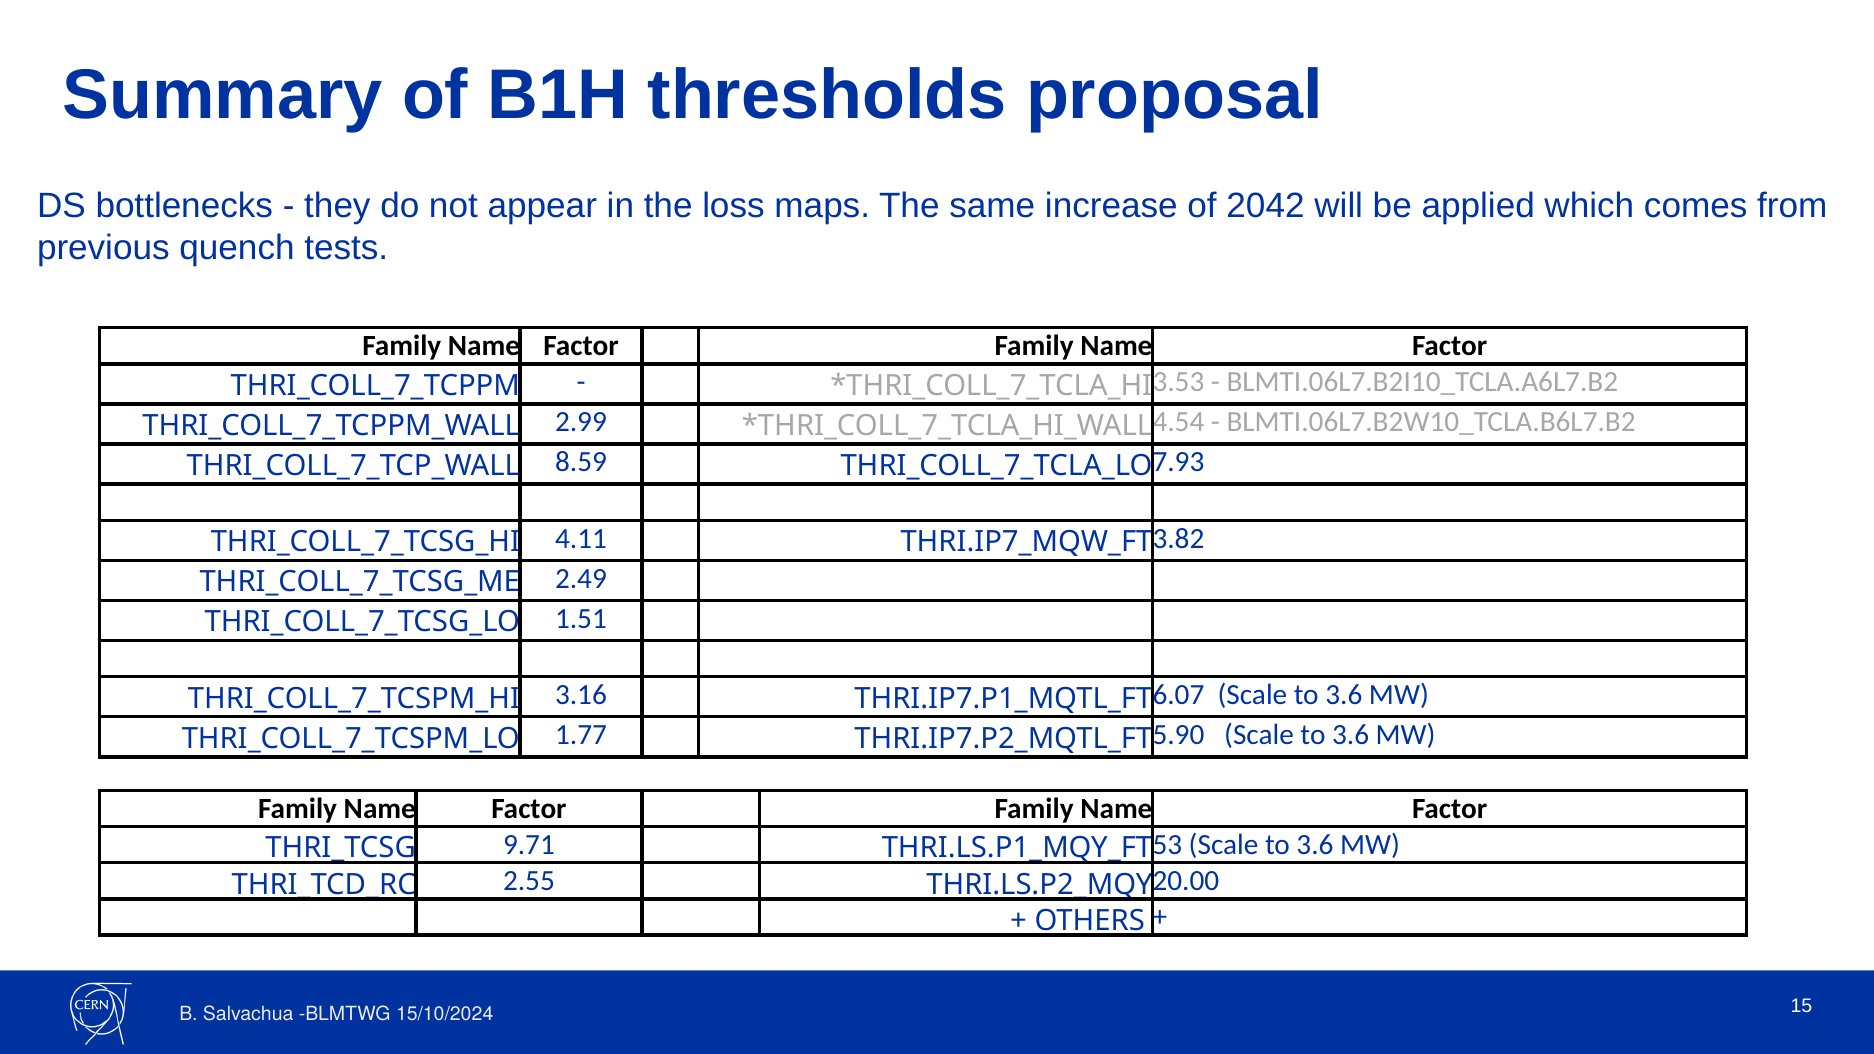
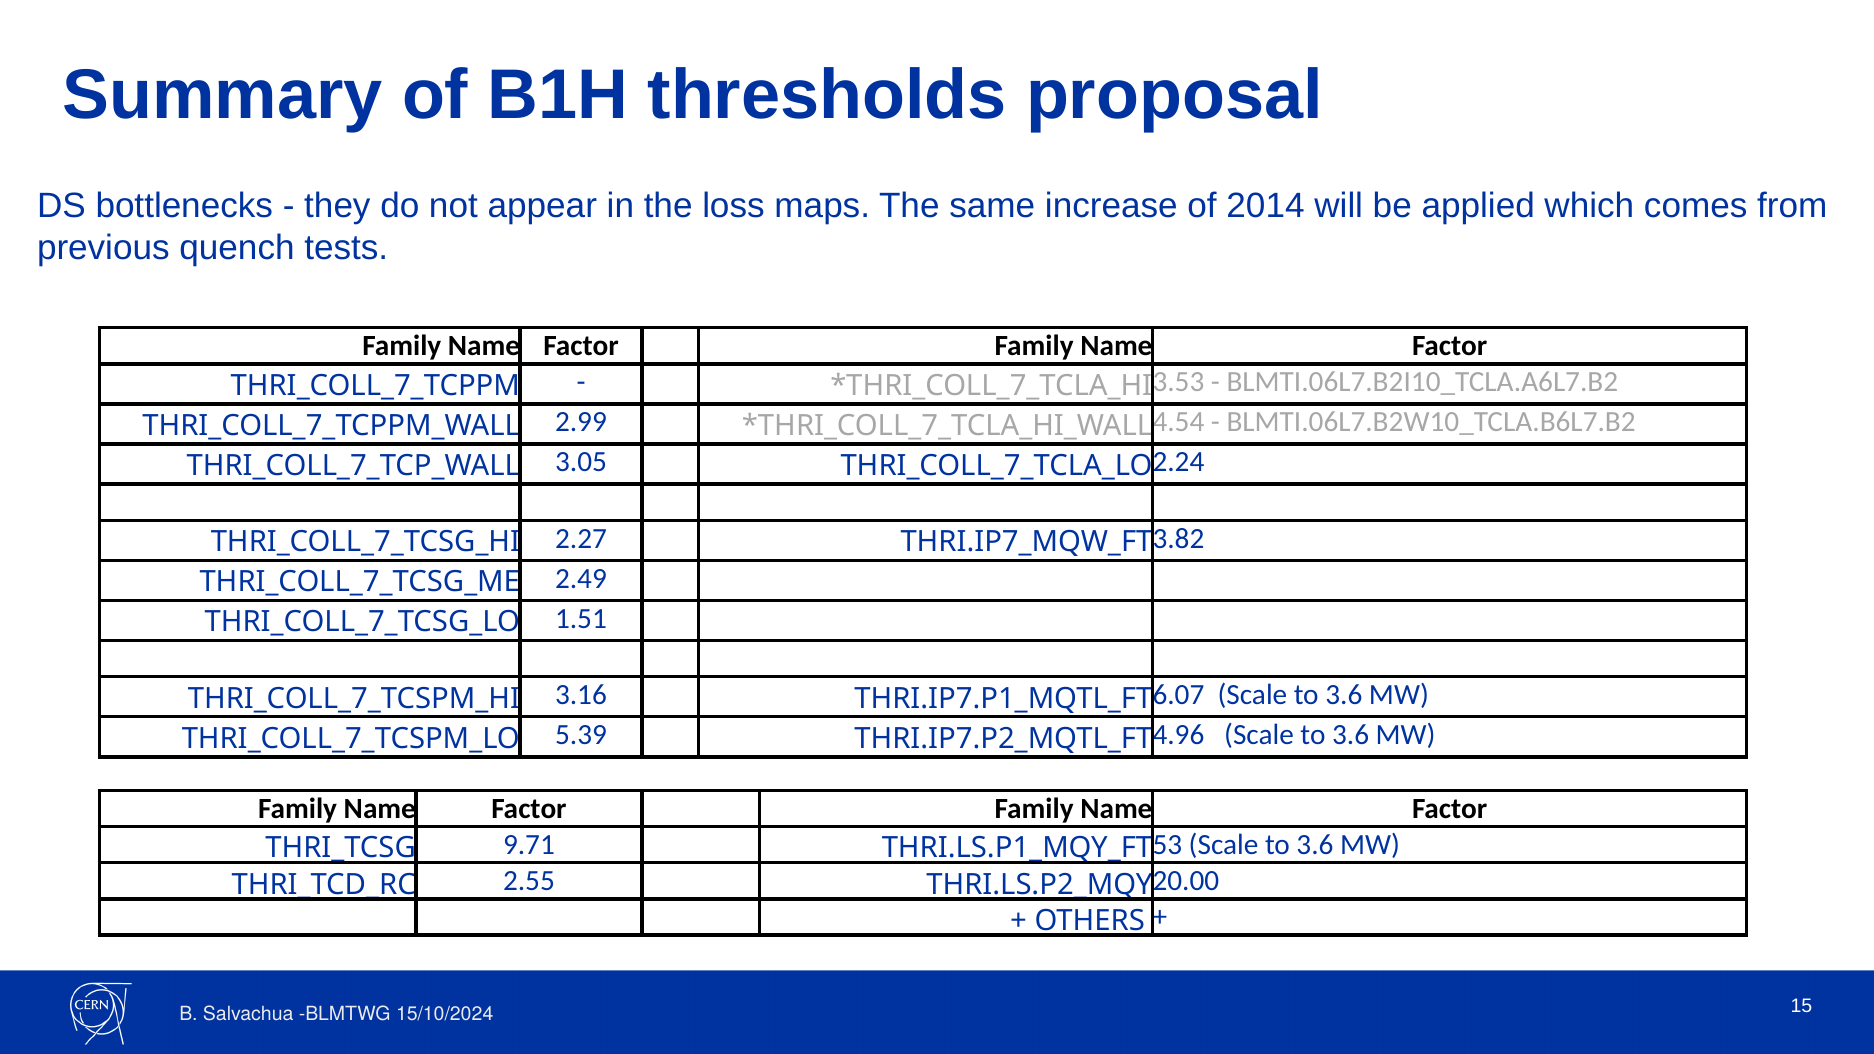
2042: 2042 -> 2014
8.59: 8.59 -> 3.05
7.93: 7.93 -> 2.24
4.11: 4.11 -> 2.27
1.77: 1.77 -> 5.39
5.90: 5.90 -> 4.96
